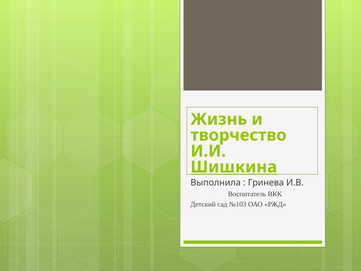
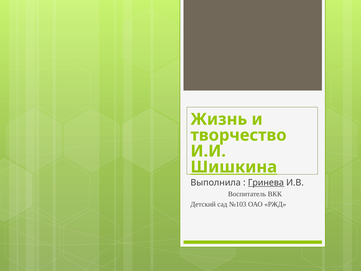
Гринева underline: none -> present
